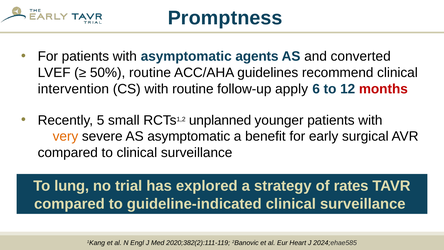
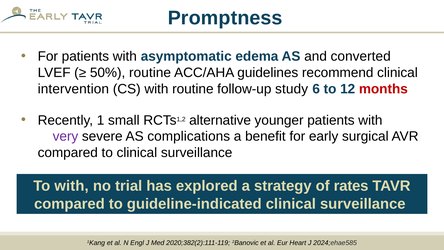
agents: agents -> edema
apply: apply -> study
5: 5 -> 1
unplanned: unplanned -> alternative
very colour: orange -> purple
AS asymptomatic: asymptomatic -> complications
To lung: lung -> with
